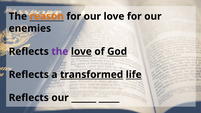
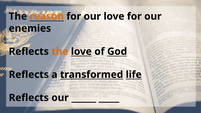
the at (60, 52) colour: purple -> orange
